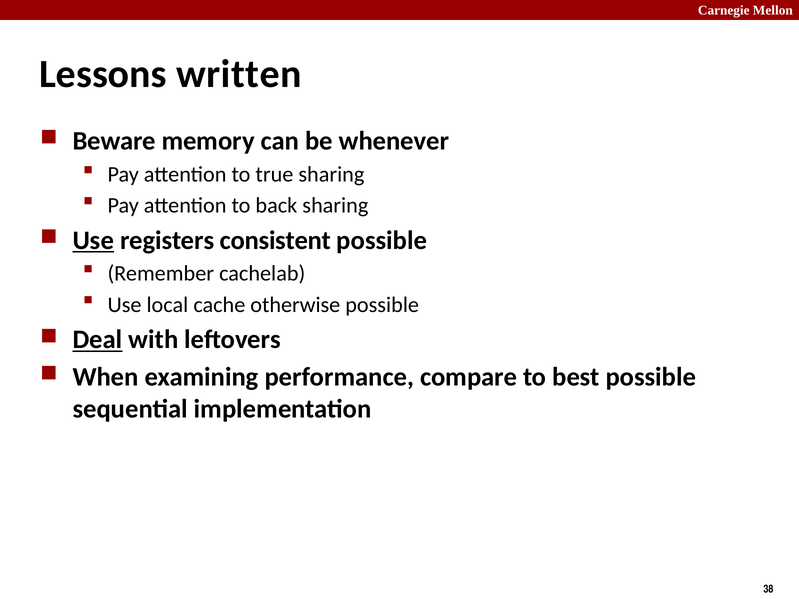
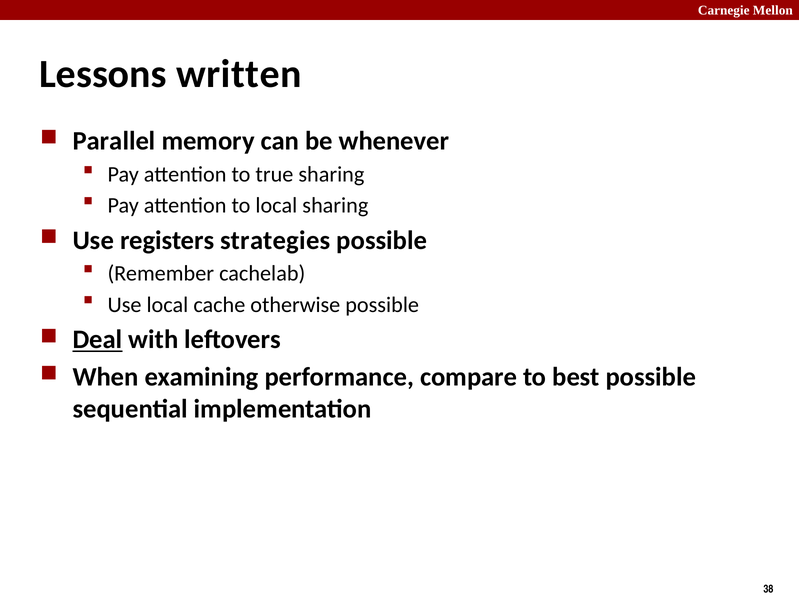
Beware: Beware -> Parallel
to back: back -> local
Use at (93, 240) underline: present -> none
consistent: consistent -> strategies
